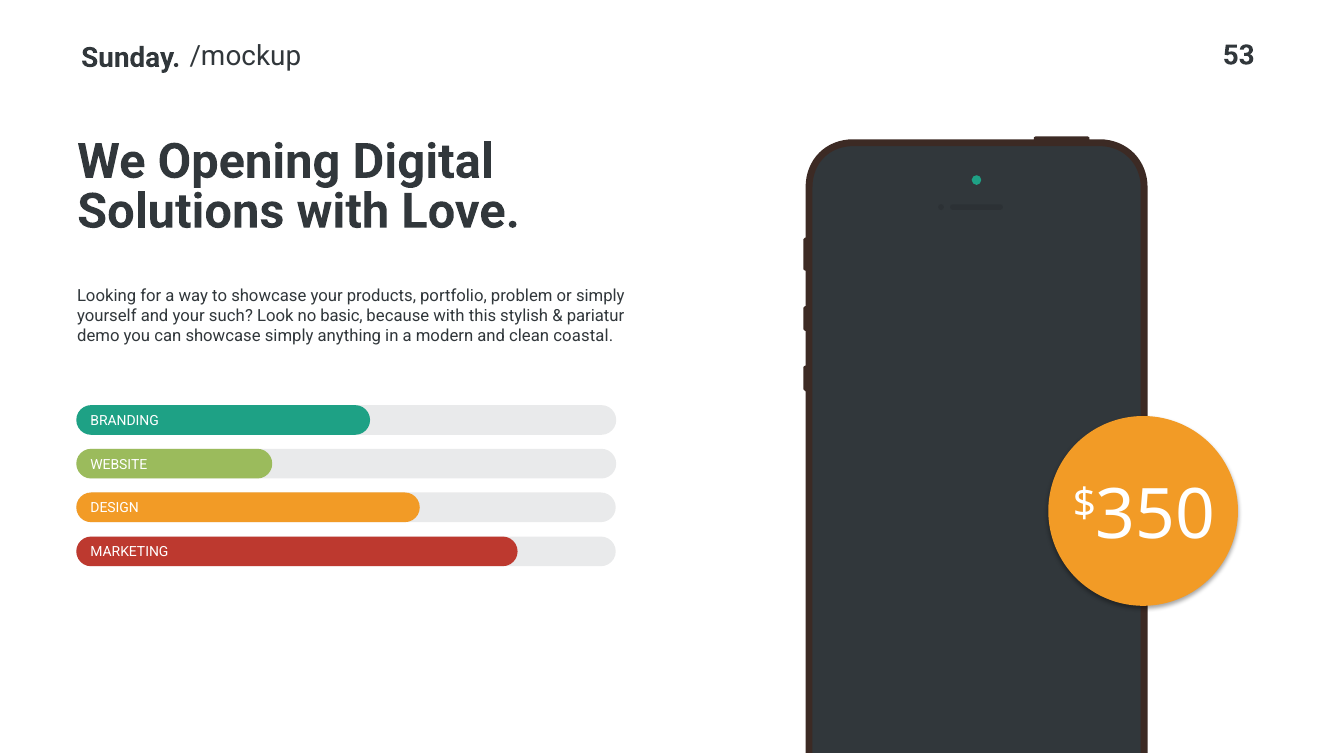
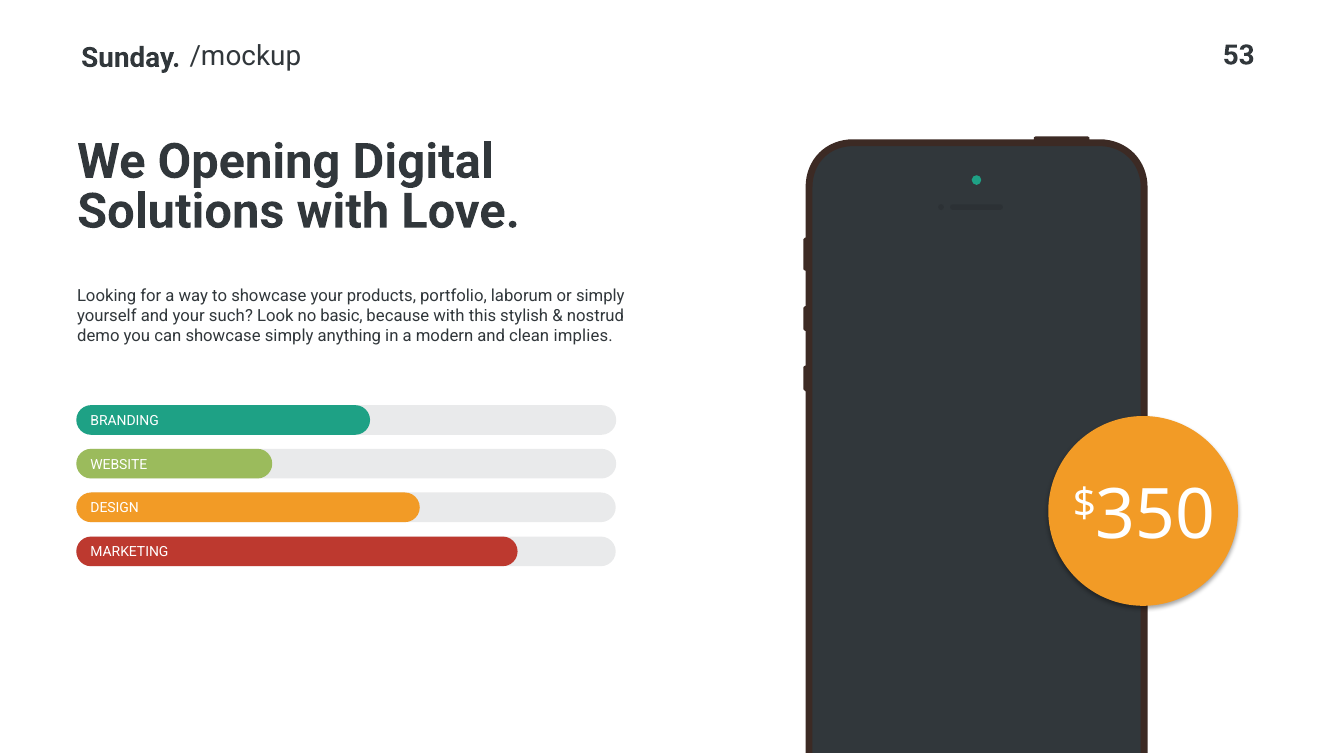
problem: problem -> laborum
pariatur: pariatur -> nostrud
coastal: coastal -> implies
